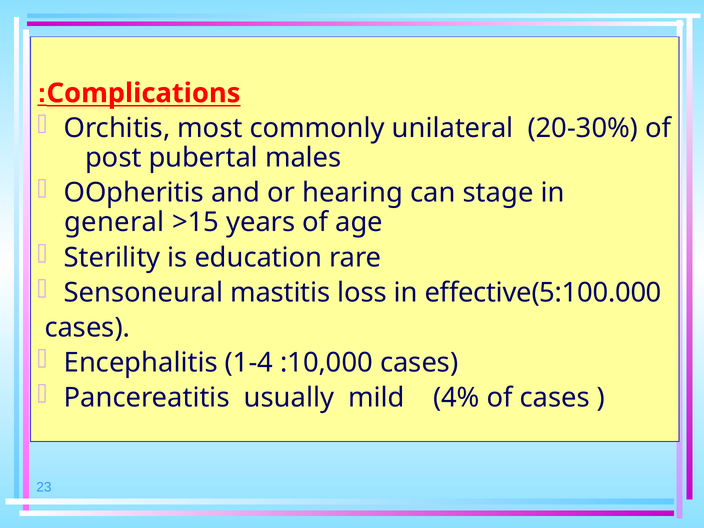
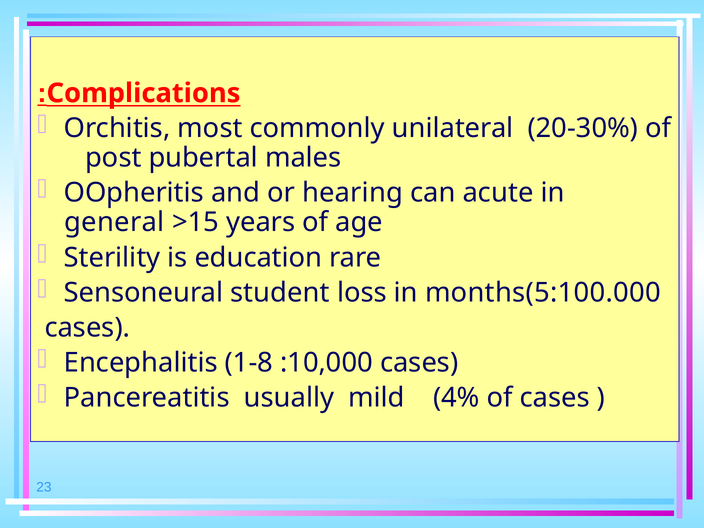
stage: stage -> acute
mastitis: mastitis -> student
effective(5:100.000: effective(5:100.000 -> months(5:100.000
1-4: 1-4 -> 1-8
